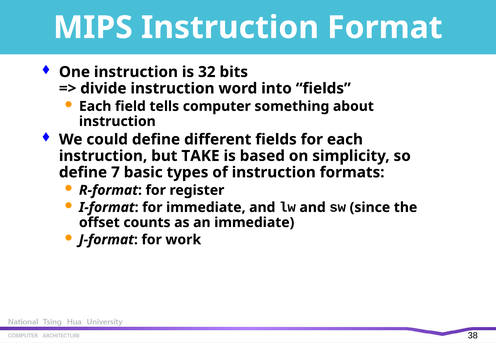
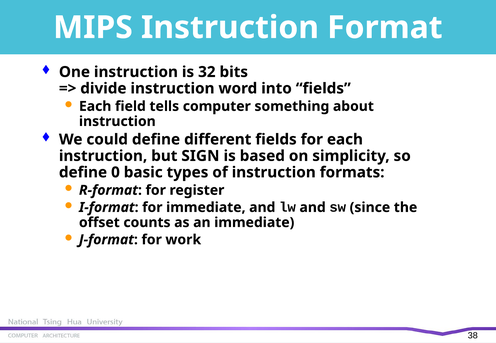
TAKE: TAKE -> SIGN
7: 7 -> 0
